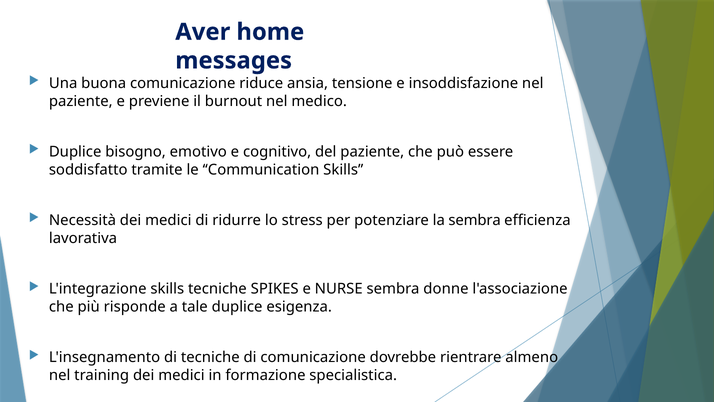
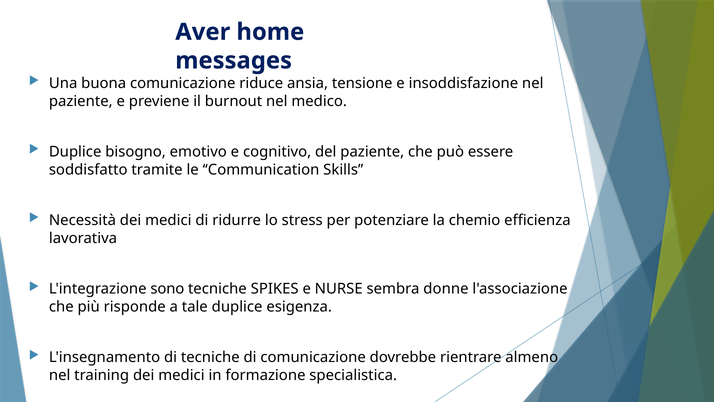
la sembra: sembra -> chemio
L'integrazione skills: skills -> sono
